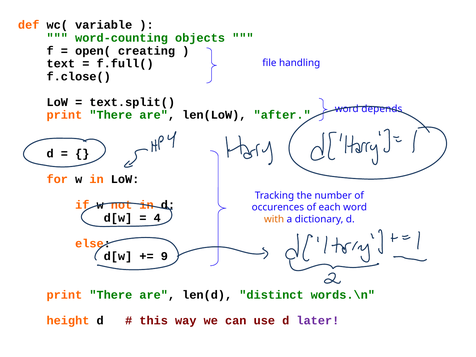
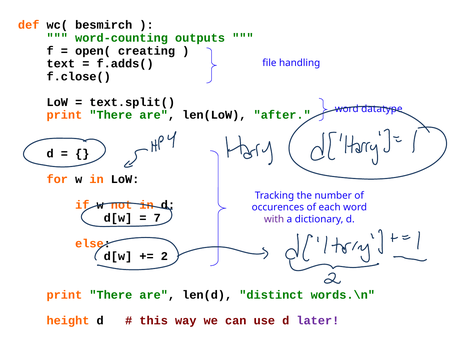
variable: variable -> besmirch
objects: objects -> outputs
f.full(: f.full( -> f.adds(
depends: depends -> datatype
4: 4 -> 7
with colour: orange -> purple
9: 9 -> 2
